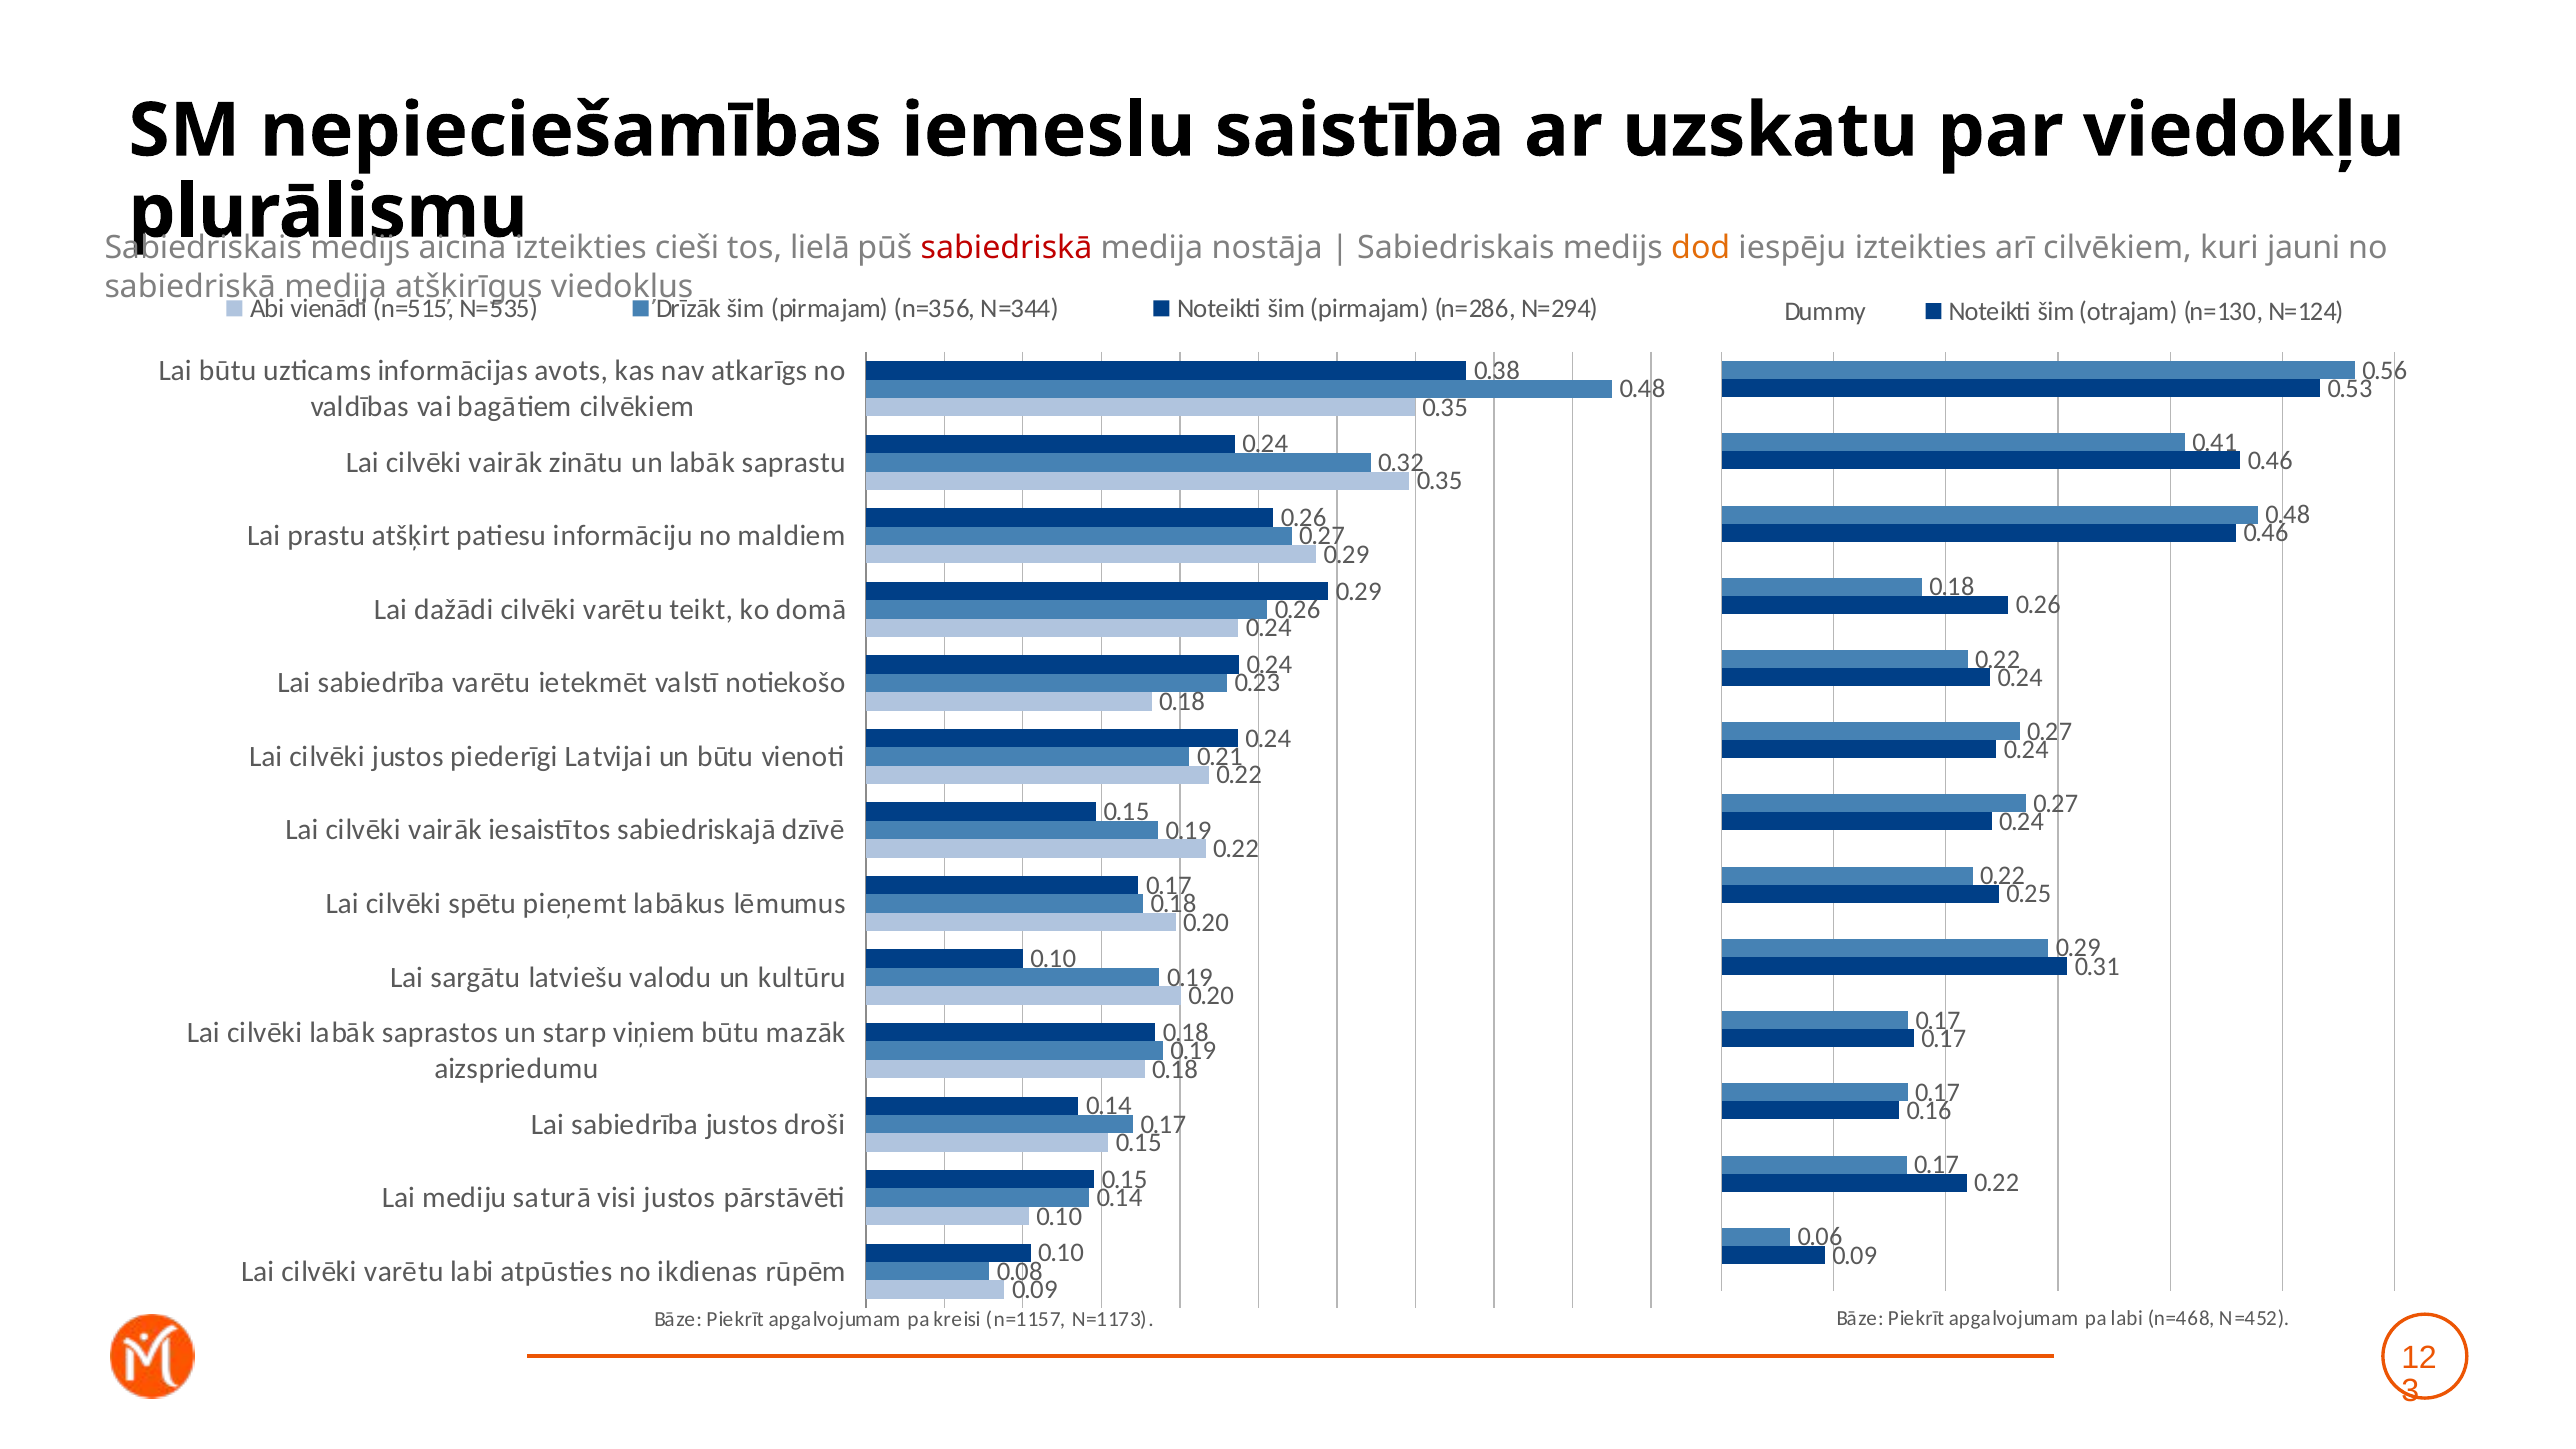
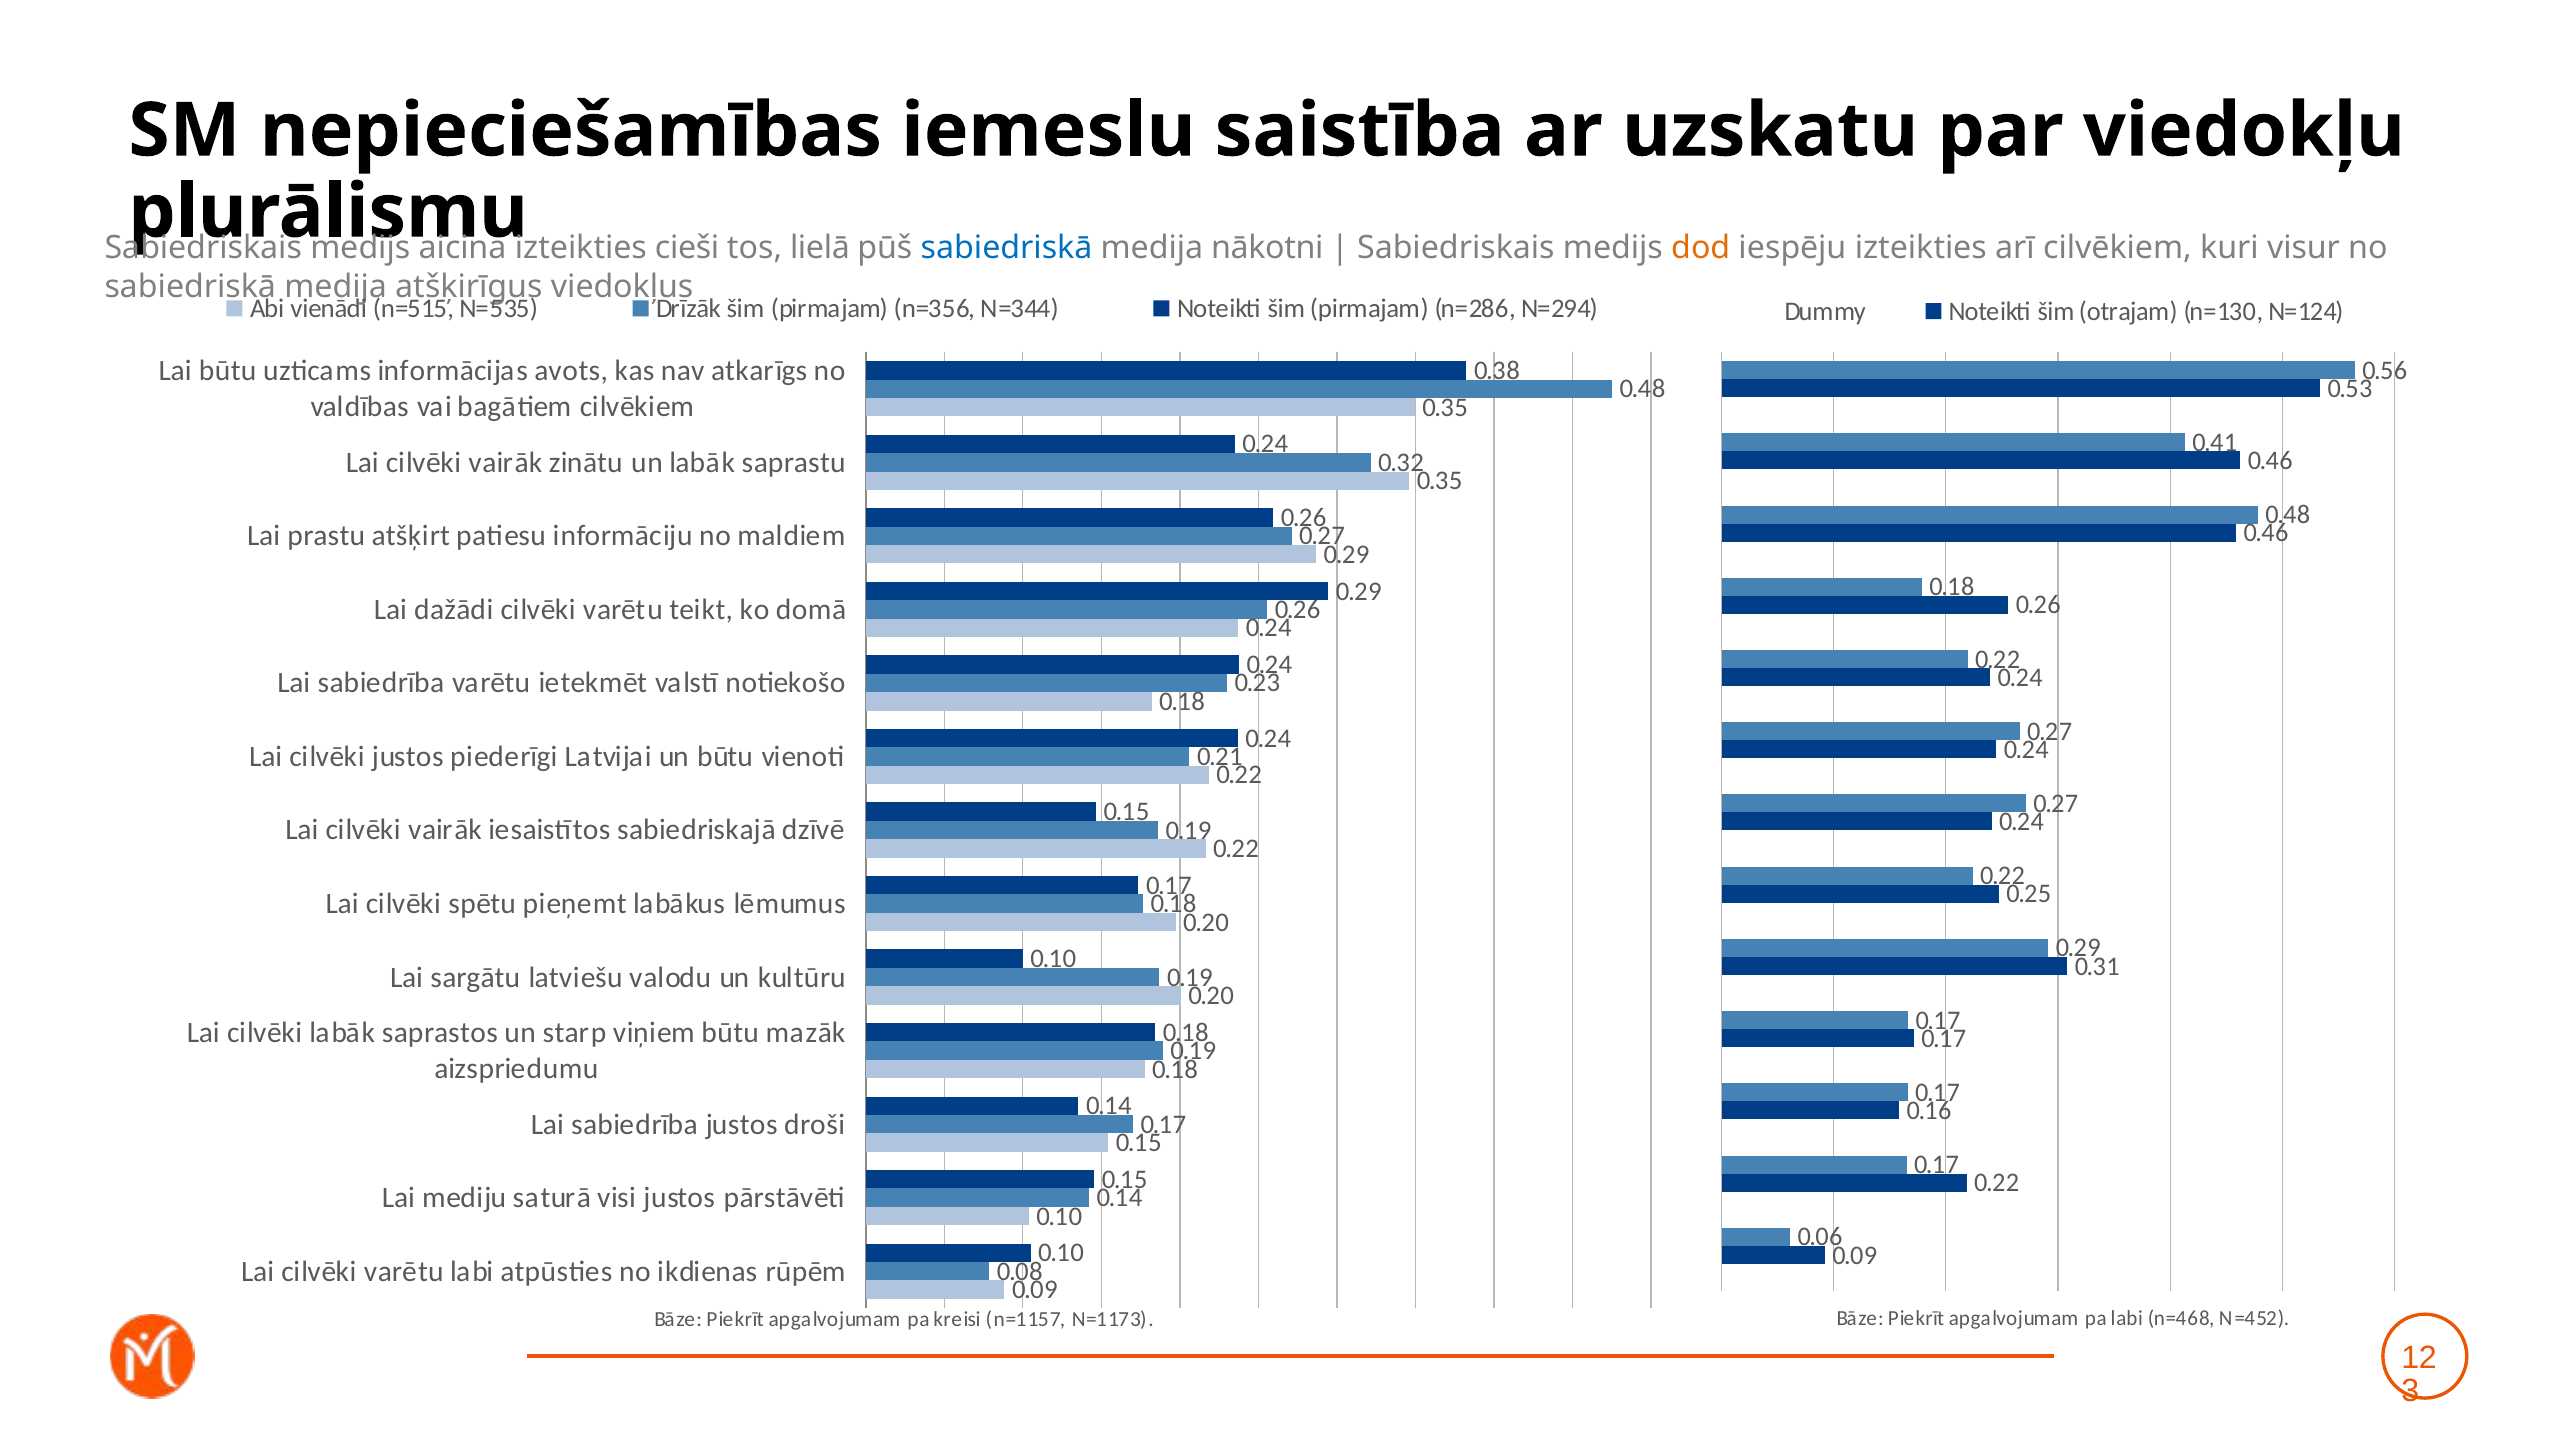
sabiedriskā at (1007, 248) colour: red -> blue
nostāja: nostāja -> nākotni
jauni: jauni -> visur
